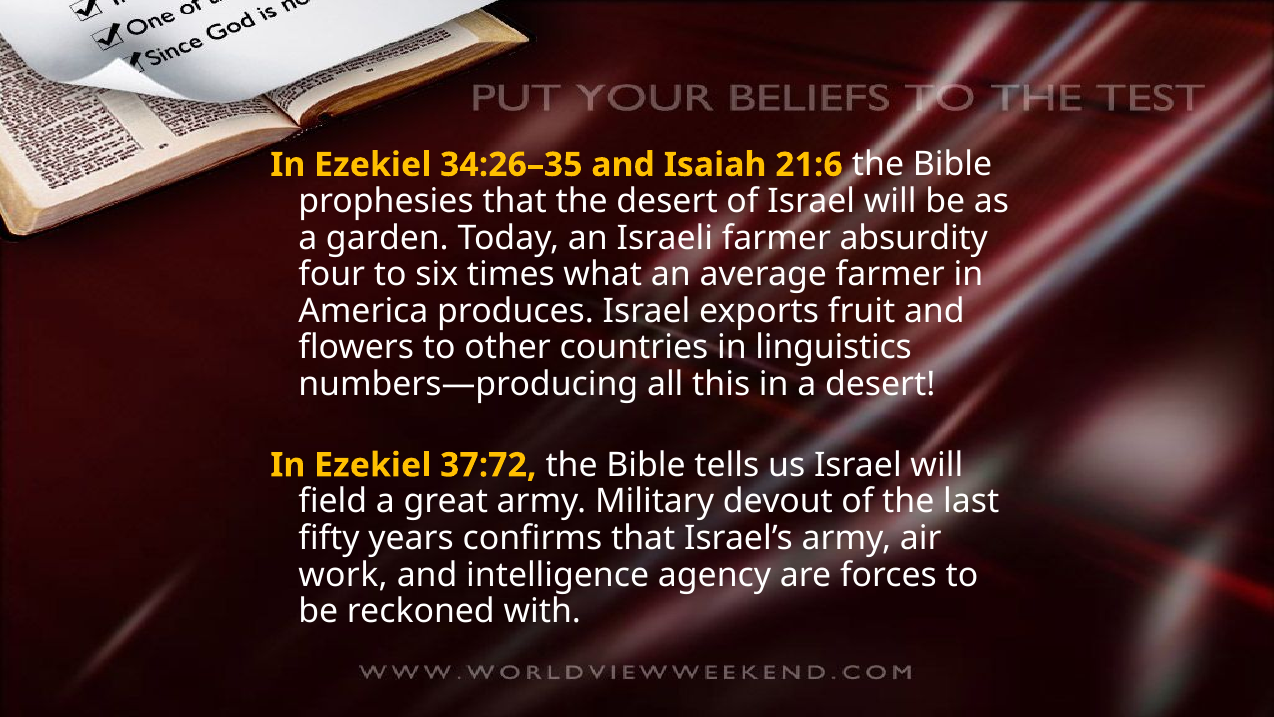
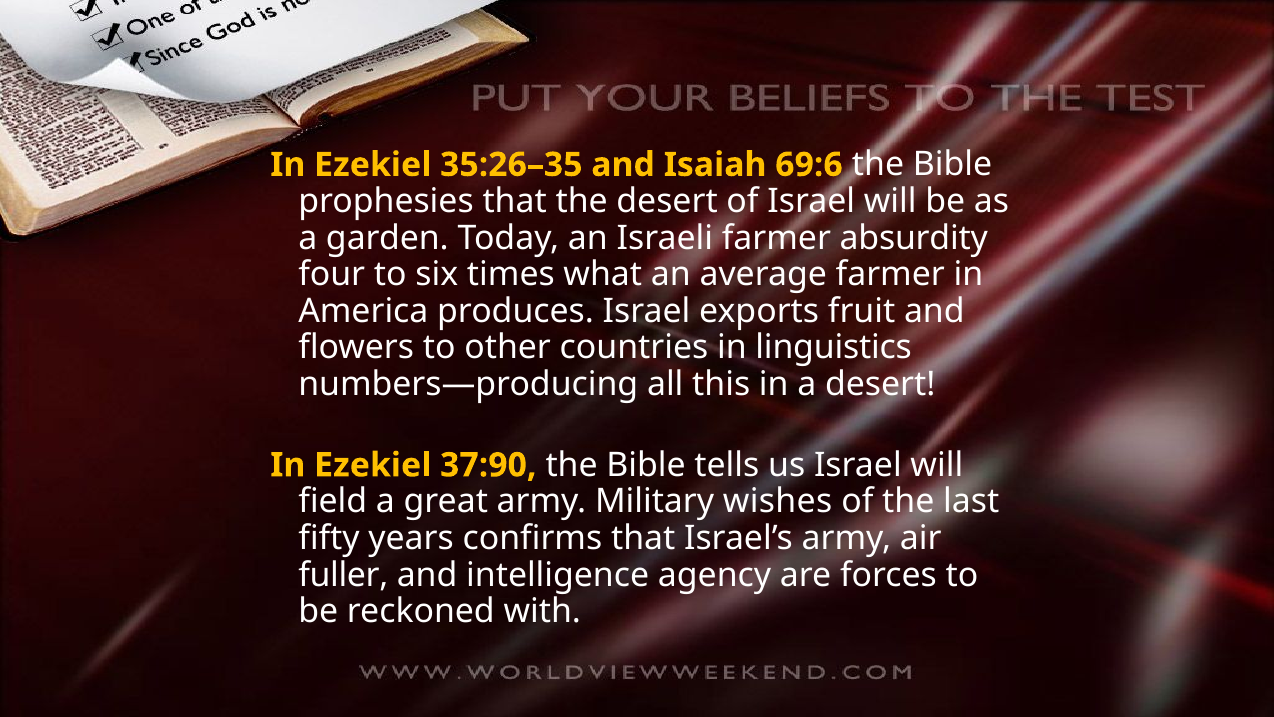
34:26–35: 34:26–35 -> 35:26–35
21:6: 21:6 -> 69:6
37:72: 37:72 -> 37:90
devout: devout -> wishes
work: work -> fuller
